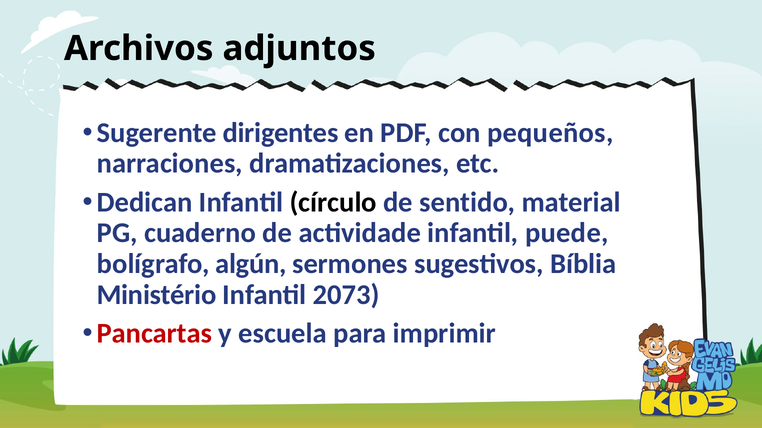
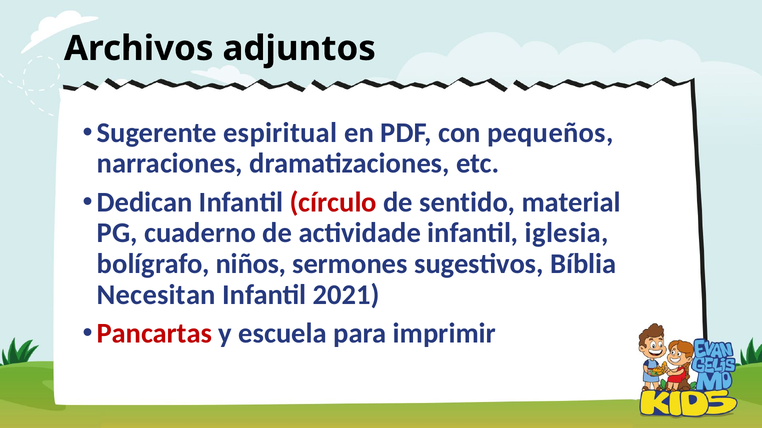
dirigentes: dirigentes -> espiritual
círculo colour: black -> red
puede: puede -> iglesia
algún: algún -> niños
Ministério: Ministério -> Necesitan
2073: 2073 -> 2021
